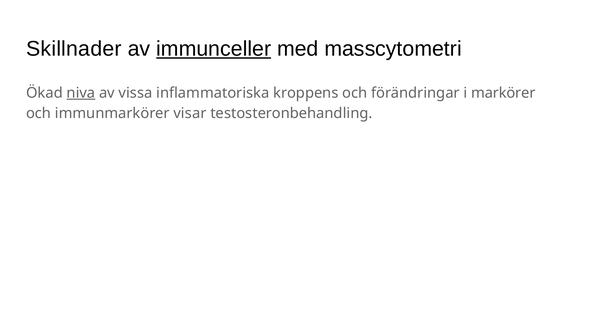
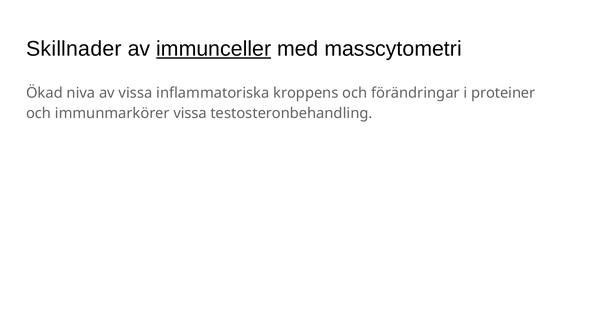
niva underline: present -> none
markörer: markörer -> proteiner
immunmarkörer visar: visar -> vissa
